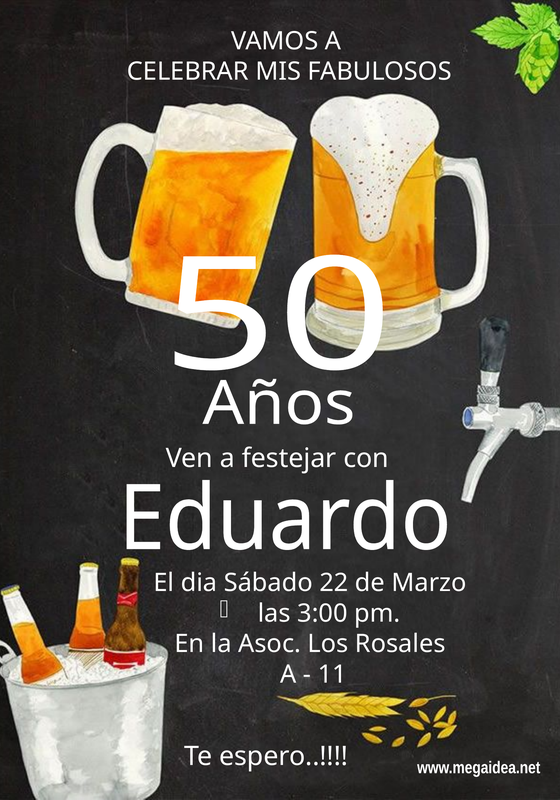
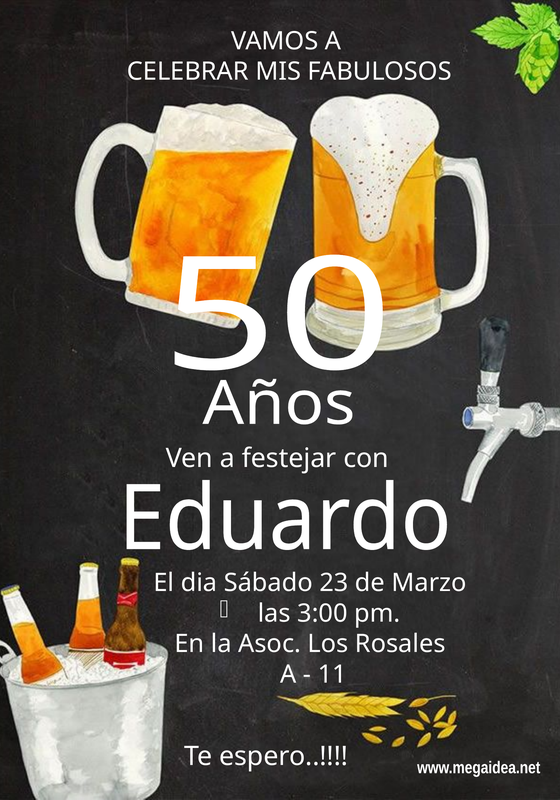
22: 22 -> 23
